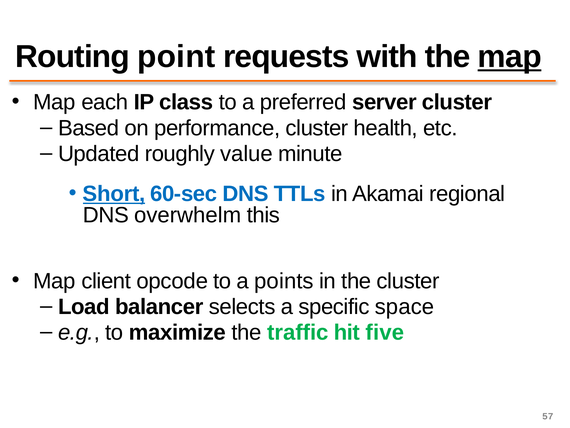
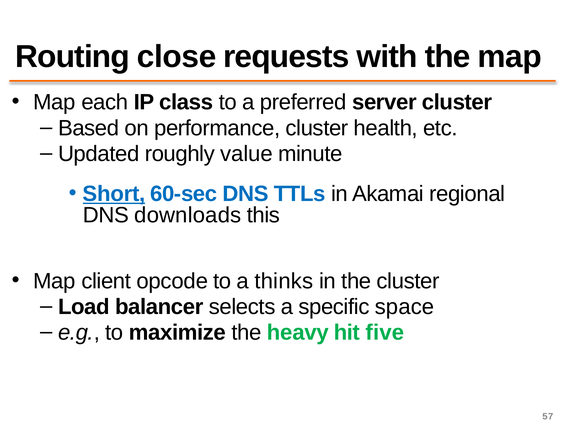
point: point -> close
map at (510, 57) underline: present -> none
overwhelm: overwhelm -> downloads
points: points -> thinks
traffic: traffic -> heavy
